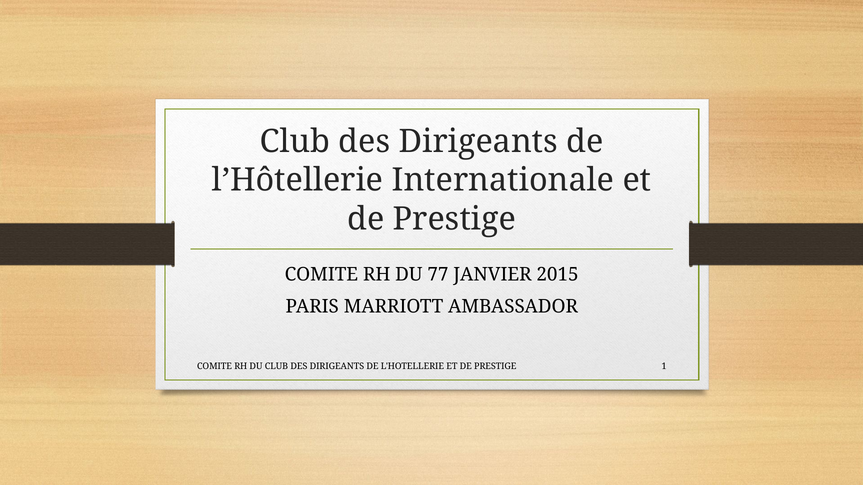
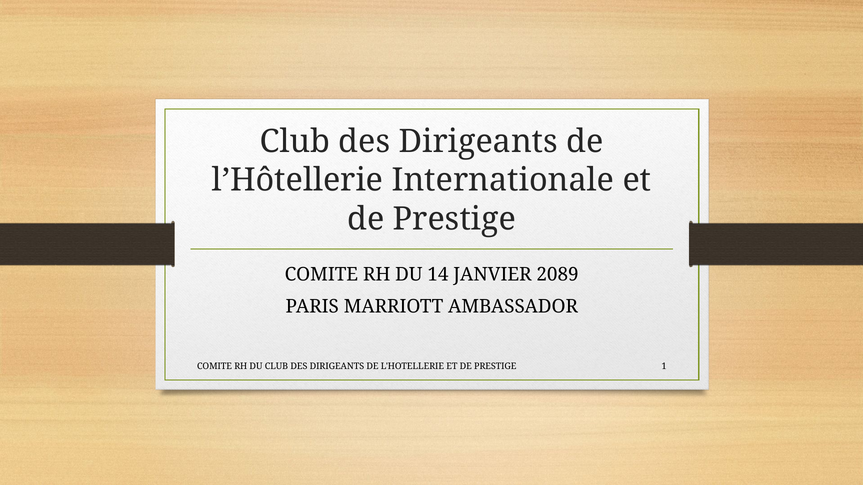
77: 77 -> 14
2015: 2015 -> 2089
